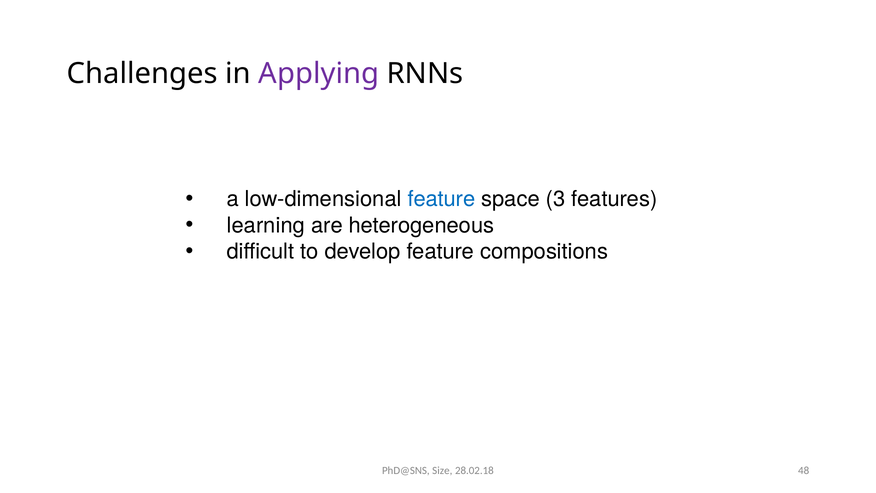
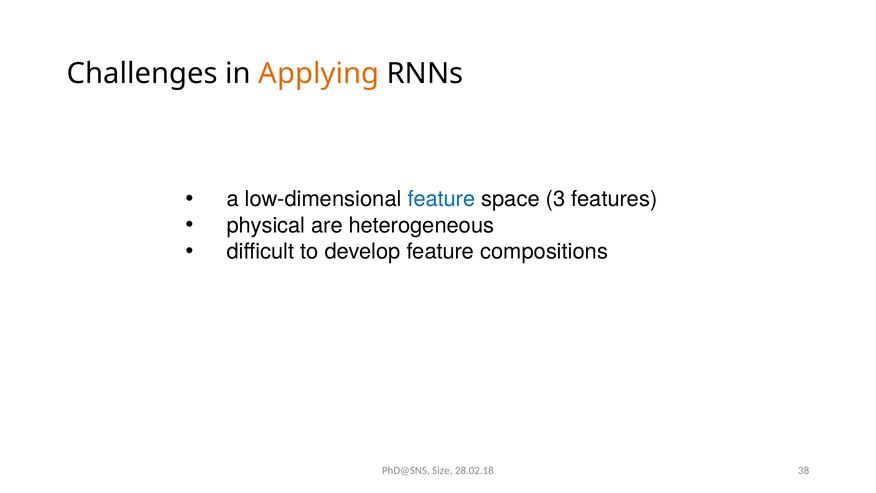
Applying colour: purple -> orange
learning: learning -> physical
48: 48 -> 38
